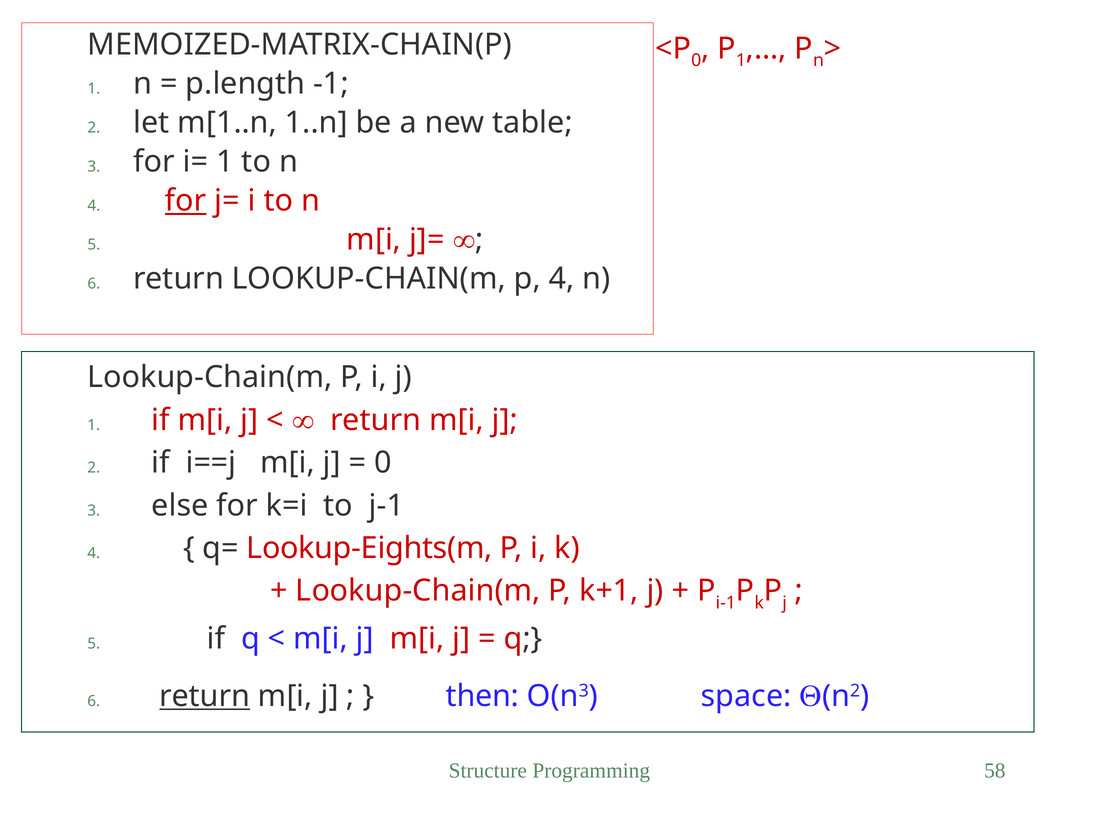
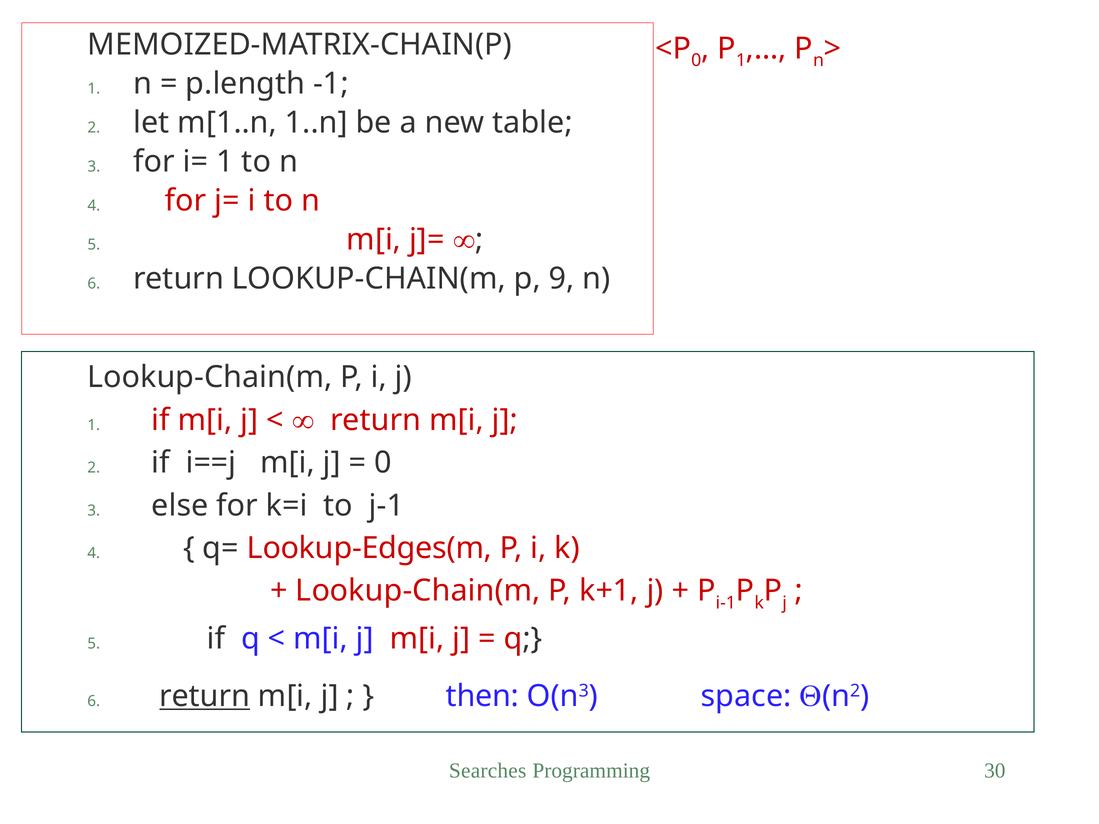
for at (186, 201) underline: present -> none
p 4: 4 -> 9
Lookup-Eights(m: Lookup-Eights(m -> Lookup-Edges(m
Structure: Structure -> Searches
58: 58 -> 30
